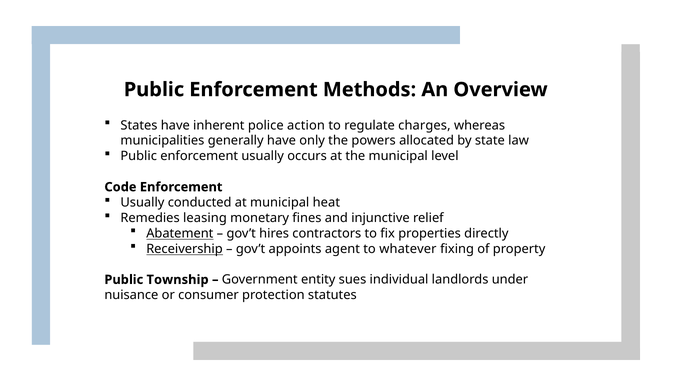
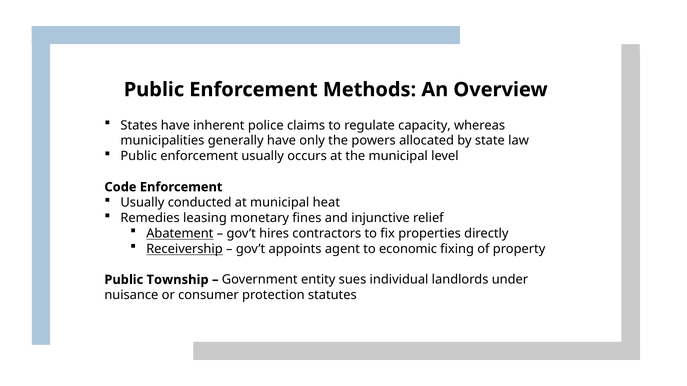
action: action -> claims
charges: charges -> capacity
whatever: whatever -> economic
